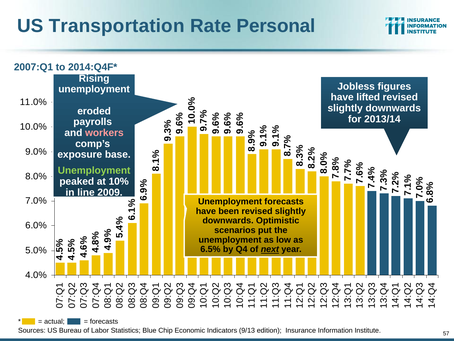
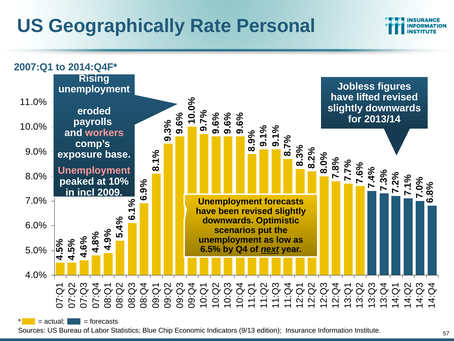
Transportation: Transportation -> Geographically
Unemployment at (94, 170) colour: light green -> pink
line: line -> incl
